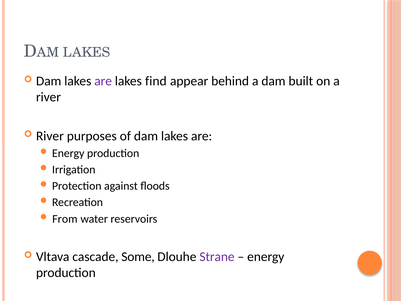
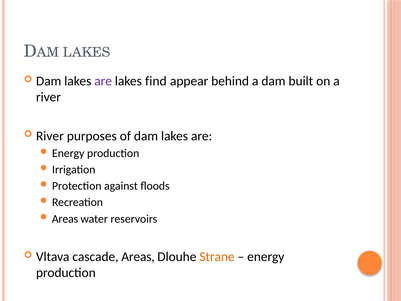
From at (65, 219): From -> Areas
cascade Some: Some -> Areas
Strane colour: purple -> orange
